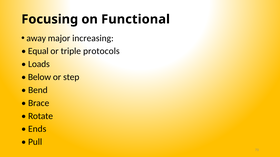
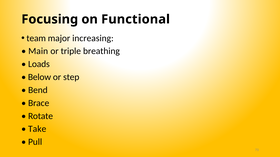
away: away -> team
Equal: Equal -> Main
protocols: protocols -> breathing
Ends: Ends -> Take
